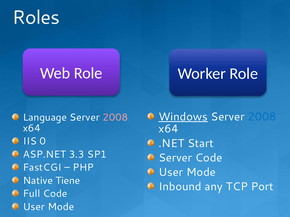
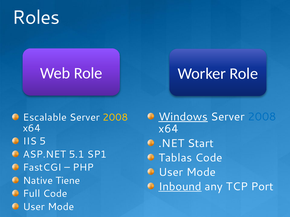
Language: Language -> Escalable
2008 at (115, 118) colour: pink -> yellow
0: 0 -> 5
3.3: 3.3 -> 5.1
Server at (175, 158): Server -> Tablas
Inbound underline: none -> present
